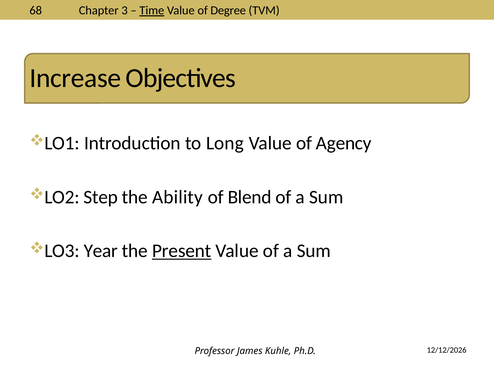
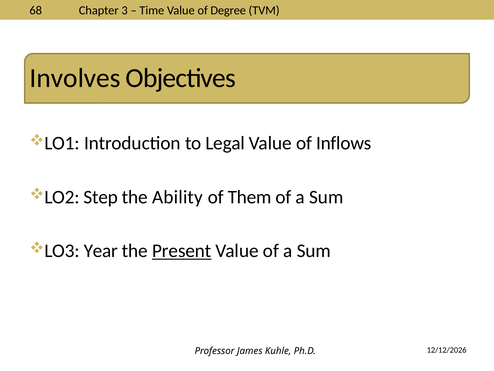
Time underline: present -> none
Increase: Increase -> Involves
Long: Long -> Legal
Agency: Agency -> Inflows
Blend: Blend -> Them
